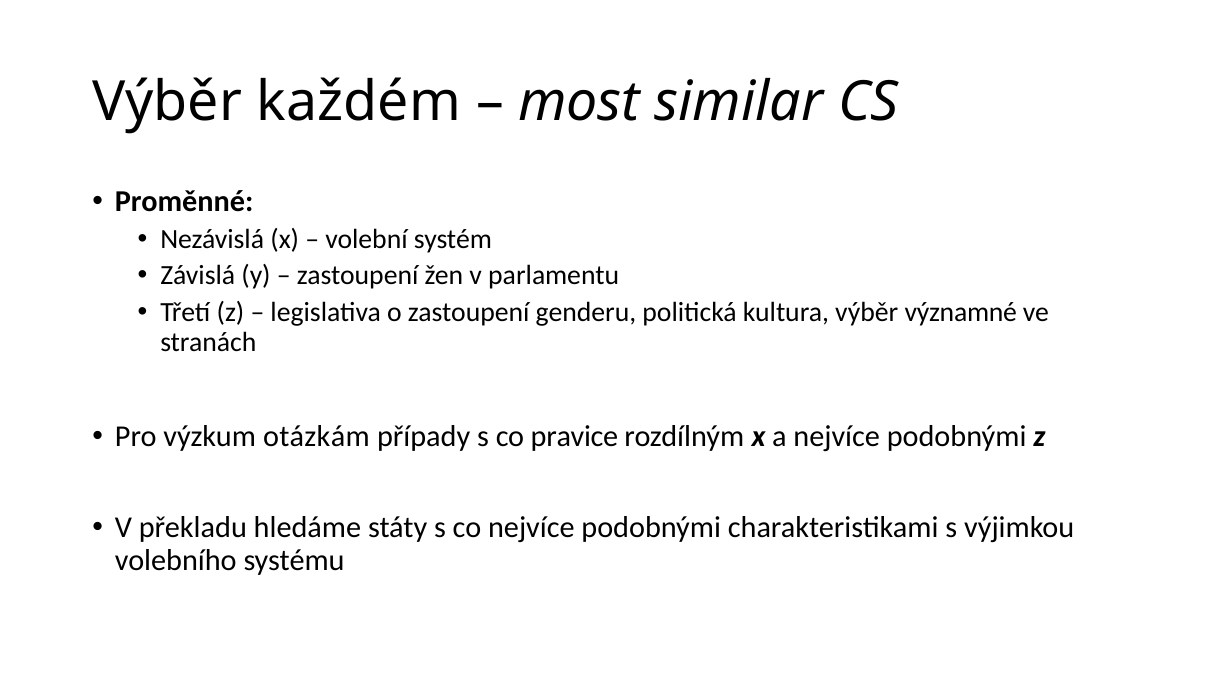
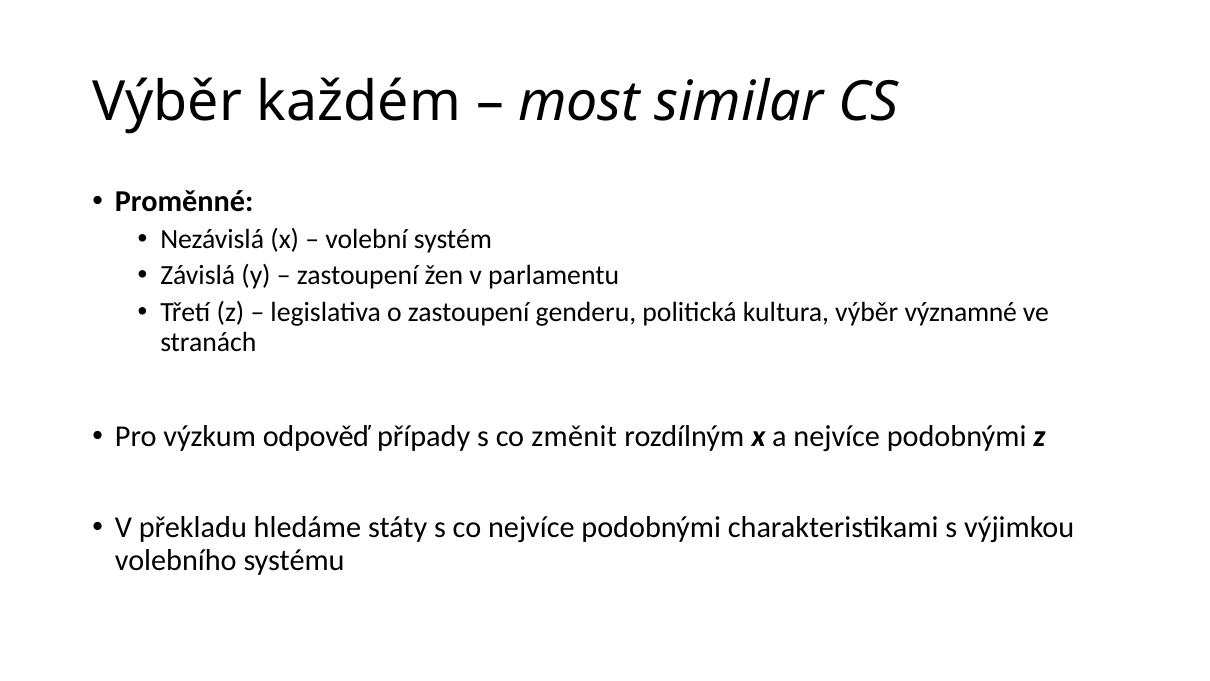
otázkám: otázkám -> odpověď
pravice: pravice -> změnit
